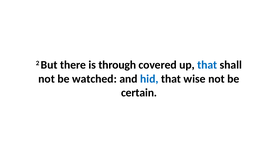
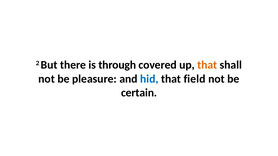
that at (207, 65) colour: blue -> orange
watched: watched -> pleasure
wise: wise -> field
